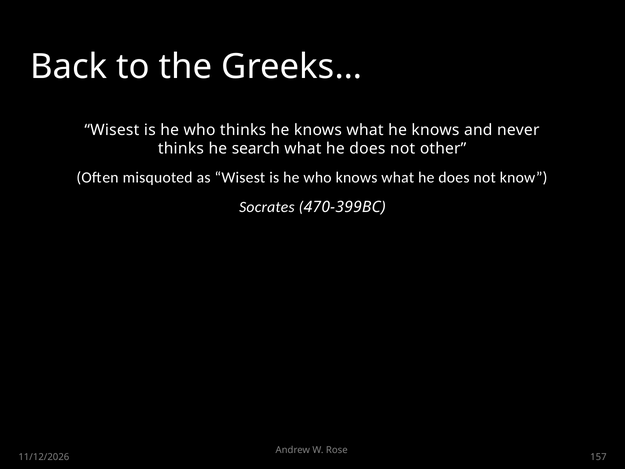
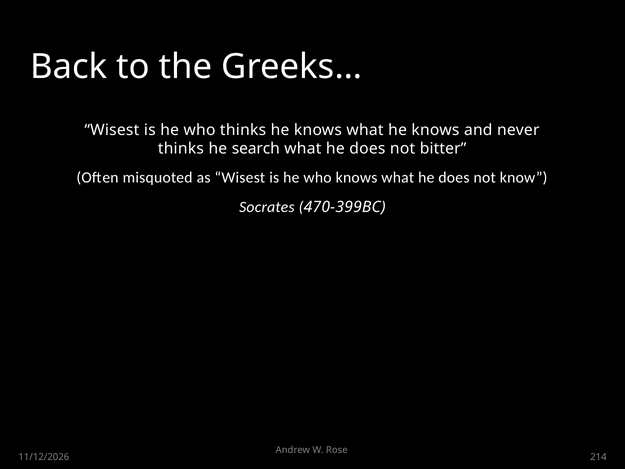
other: other -> bitter
157: 157 -> 214
